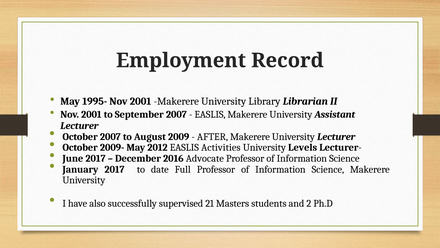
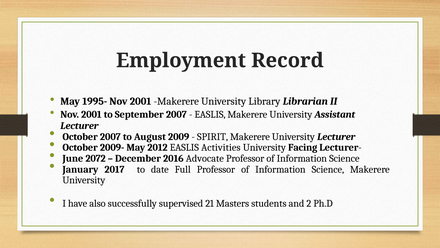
AFTER: AFTER -> SPIRIT
Levels: Levels -> Facing
June 2017: 2017 -> 2072
